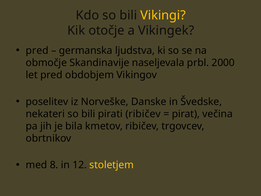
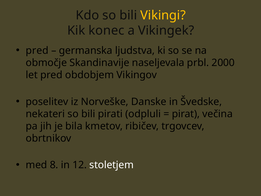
otočje: otočje -> konec
pirati ribičev: ribičev -> odpluli
stoletjem colour: yellow -> white
